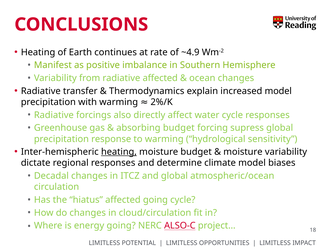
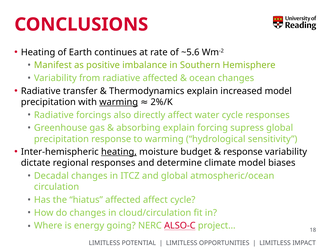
~4.9: ~4.9 -> ~5.6
warming at (119, 102) underline: none -> present
absorbing budget: budget -> explain
moisture at (243, 152): moisture -> response
affected going: going -> affect
